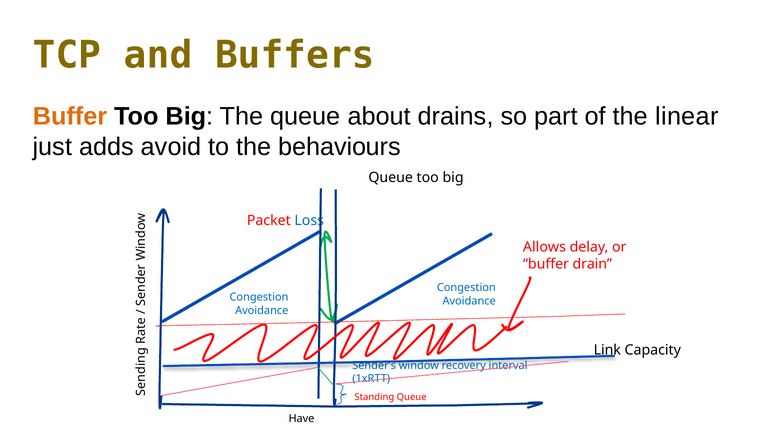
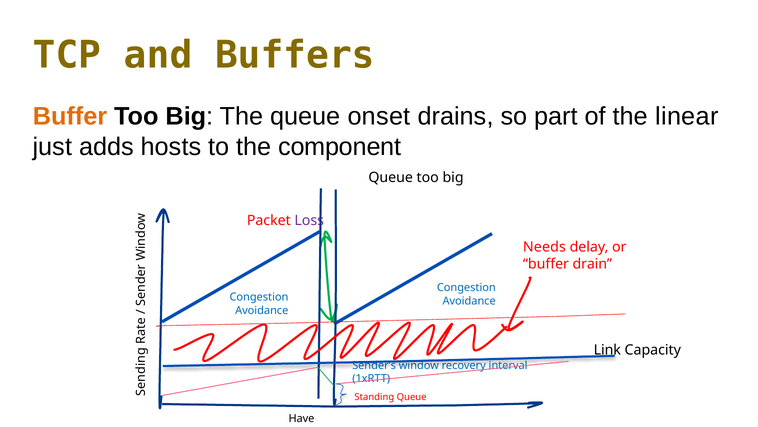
about: about -> onset
avoid: avoid -> hosts
behaviours: behaviours -> component
Loss colour: blue -> purple
Allows: Allows -> Needs
